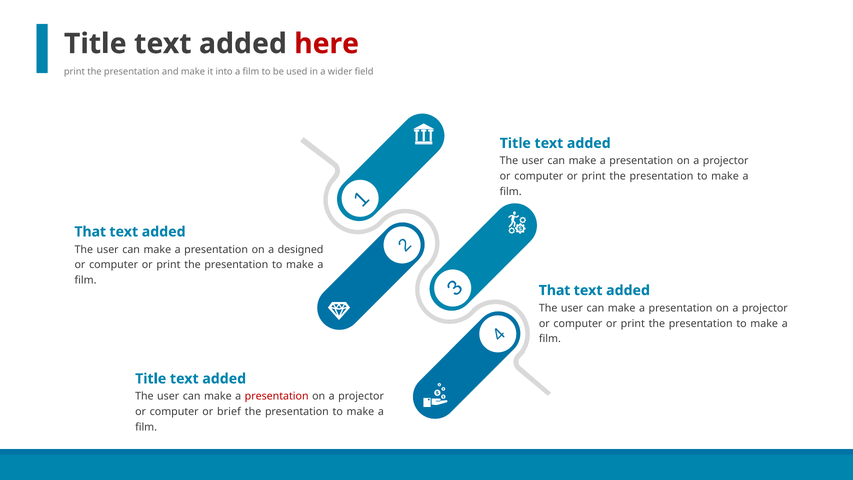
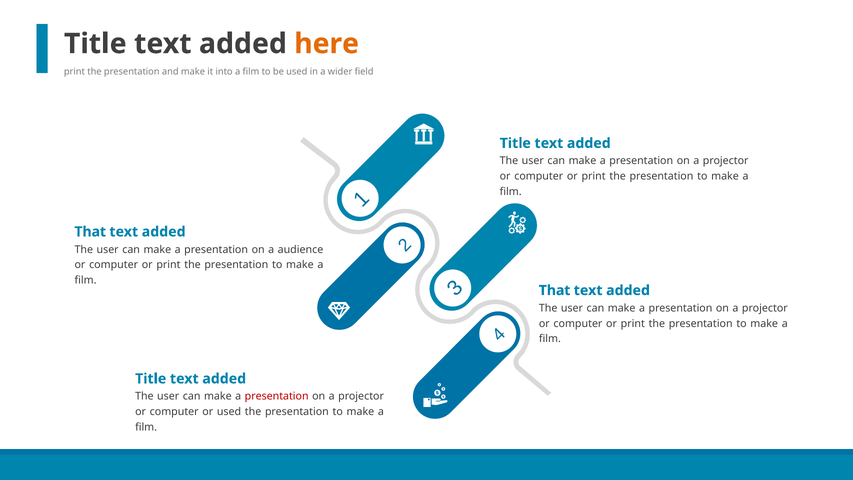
here colour: red -> orange
designed: designed -> audience
or brief: brief -> used
